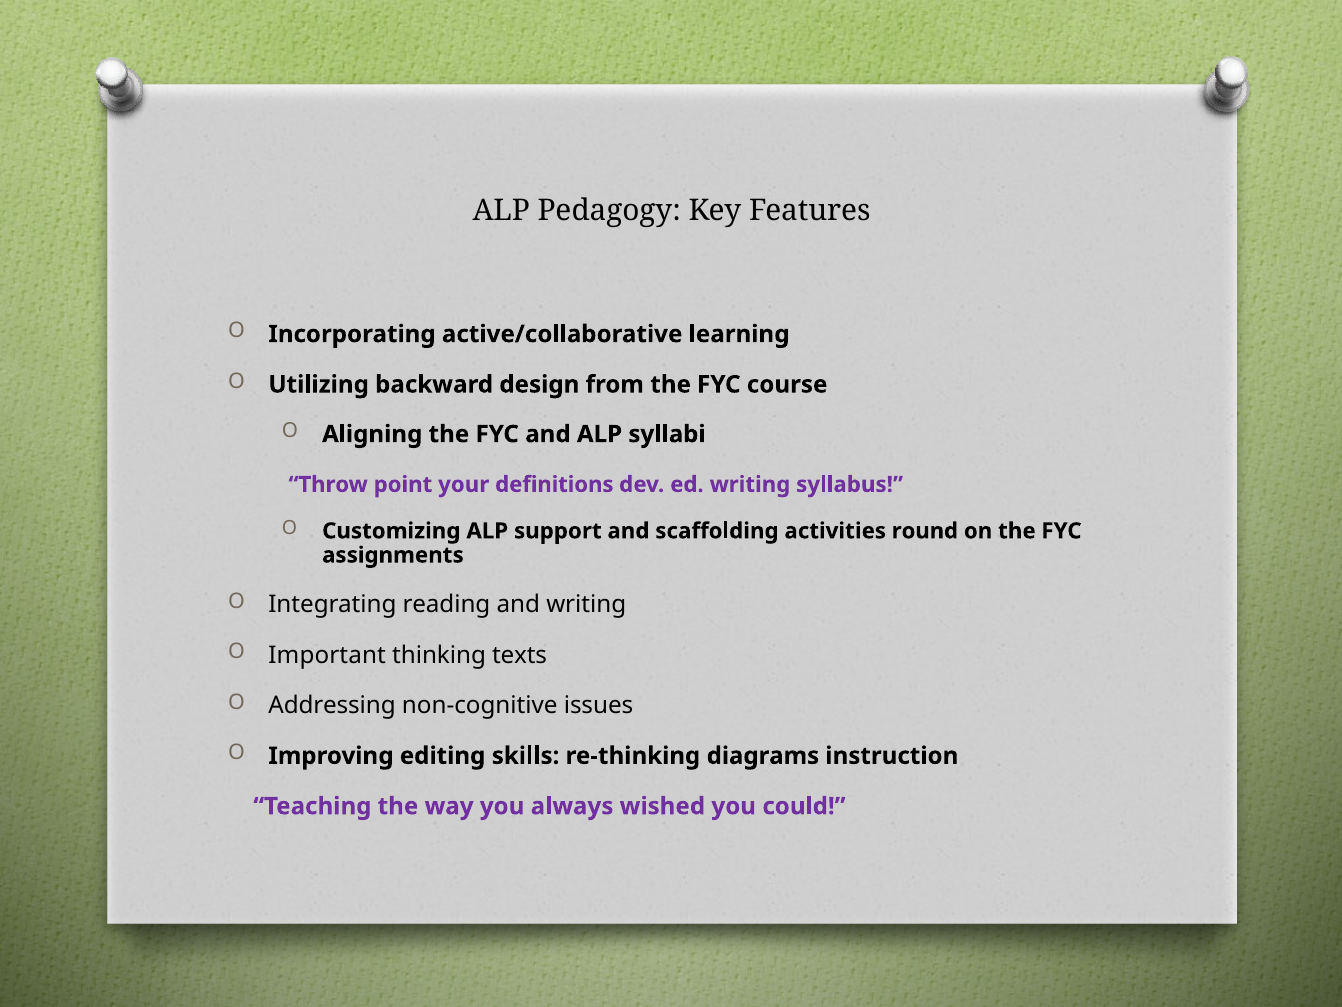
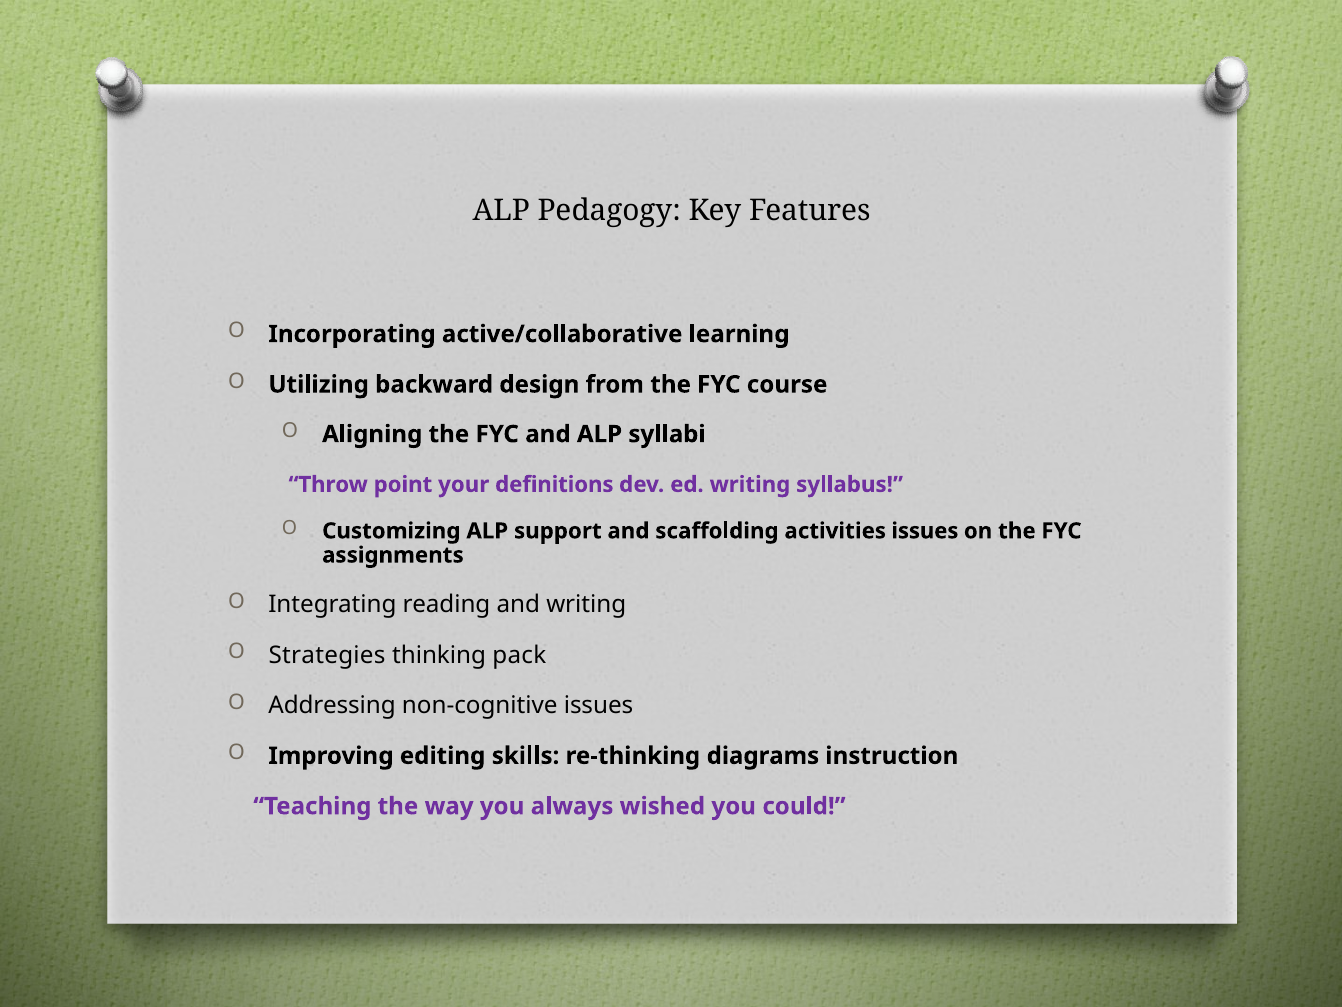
activities round: round -> issues
Important: Important -> Strategies
texts: texts -> pack
